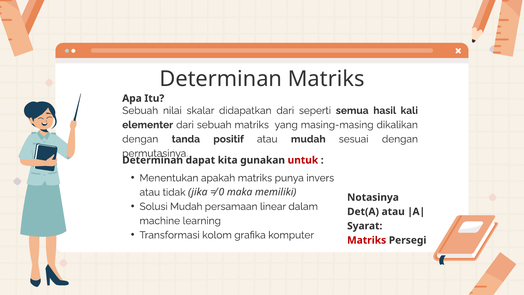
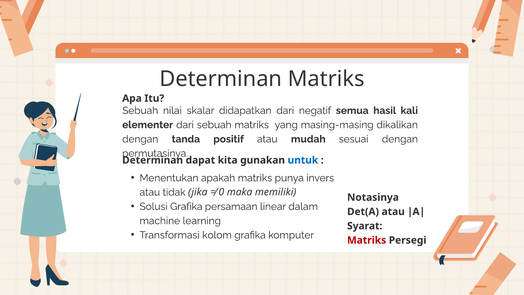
seperti: seperti -> negatif
untuk colour: red -> blue
Solusi Mudah: Mudah -> Grafika
